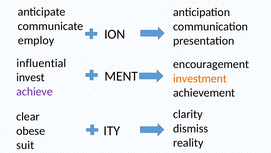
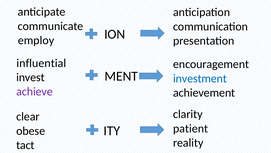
investment colour: orange -> blue
dismiss: dismiss -> patient
suit: suit -> tact
